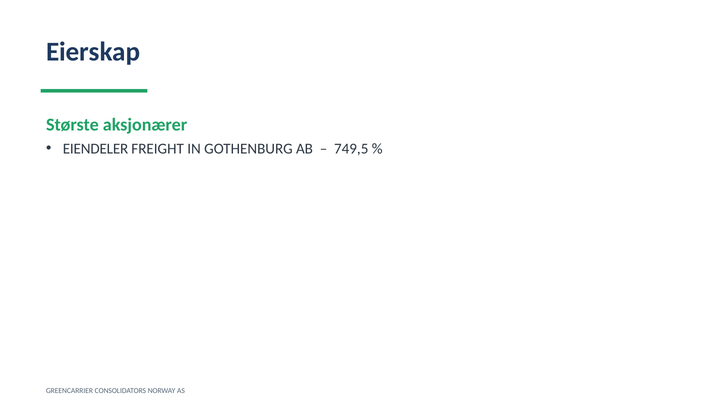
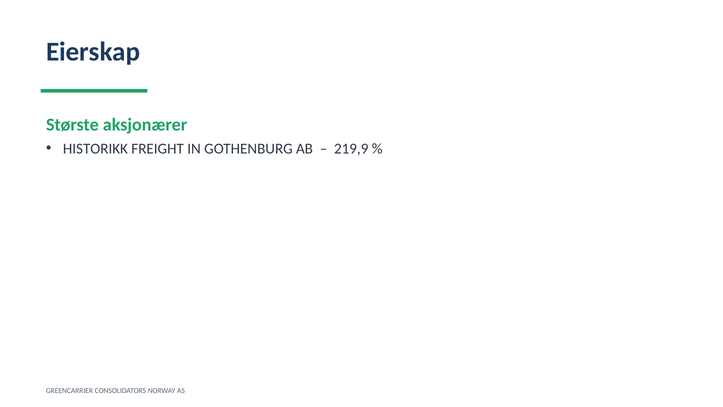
EIENDELER: EIENDELER -> HISTORIKK
749,5: 749,5 -> 219,9
